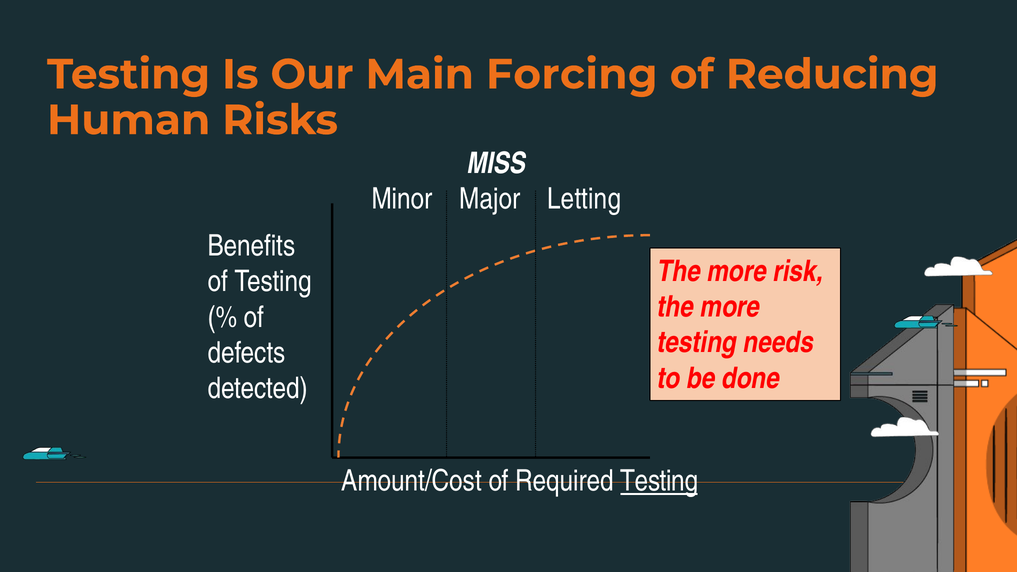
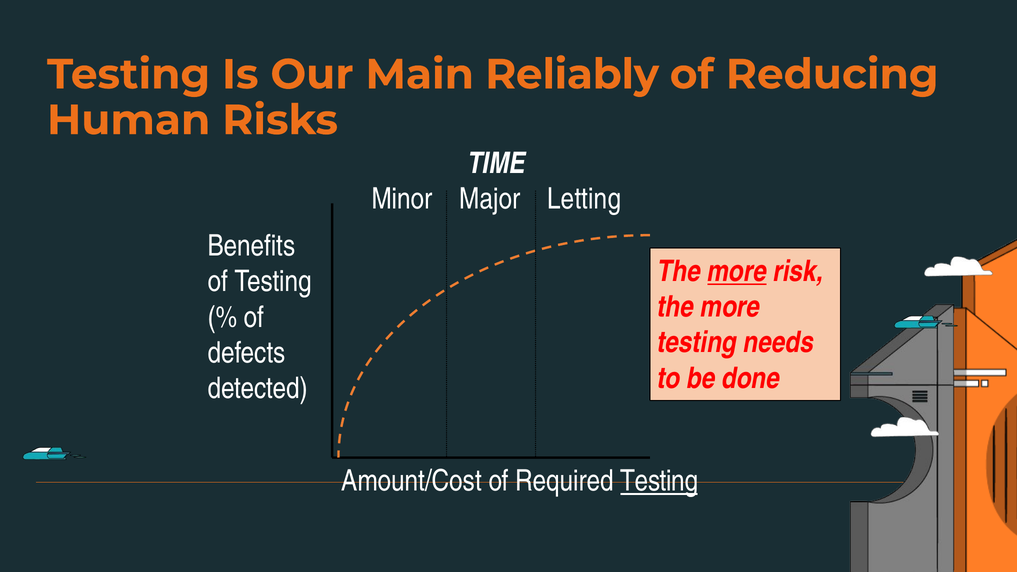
Forcing: Forcing -> Reliably
MISS: MISS -> TIME
more at (737, 271) underline: none -> present
